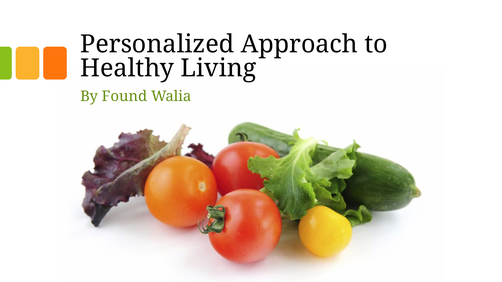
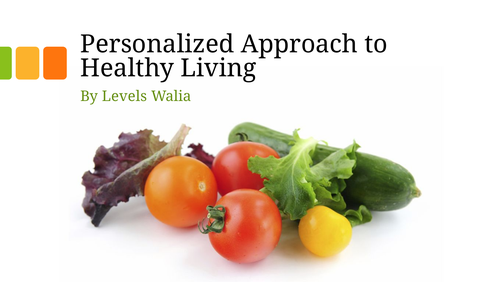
Found: Found -> Levels
